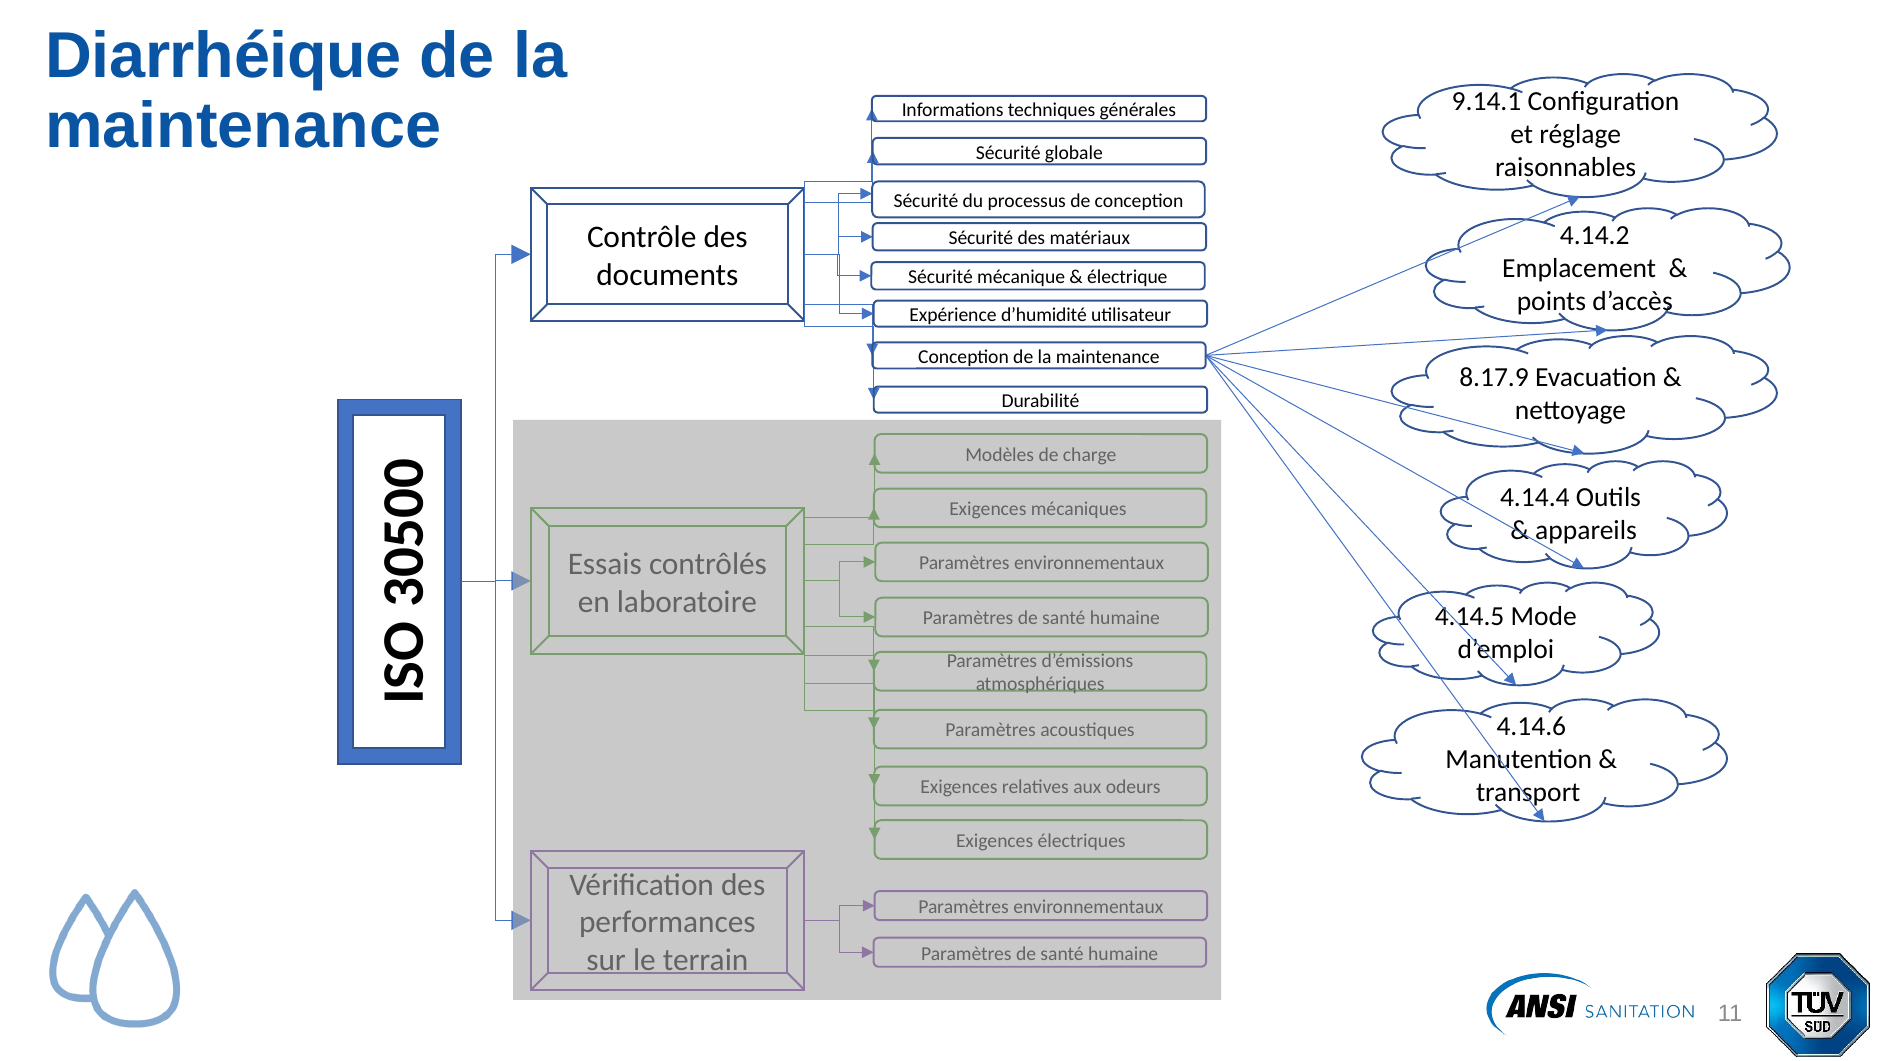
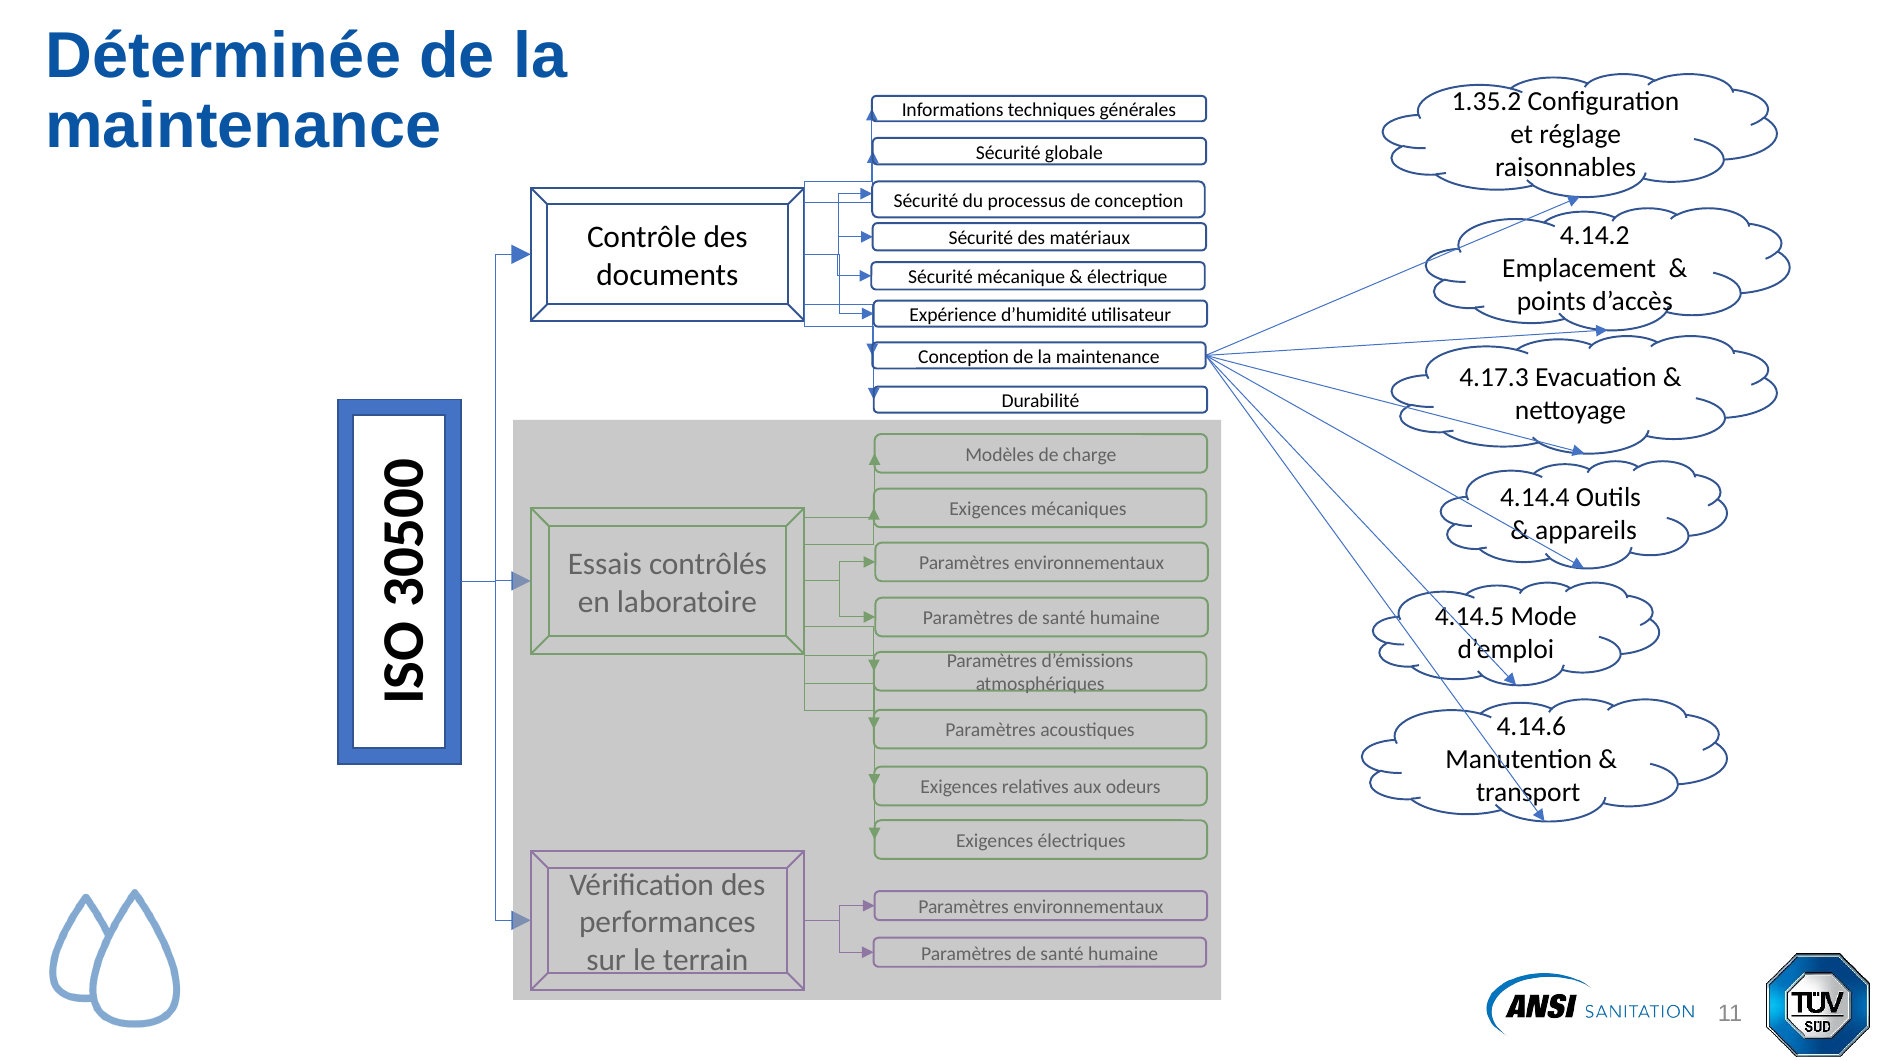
Diarrhéique: Diarrhéique -> Déterminée
9.14.1: 9.14.1 -> 1.35.2
8.17.9: 8.17.9 -> 4.17.3
